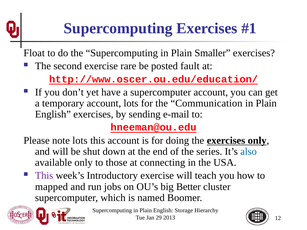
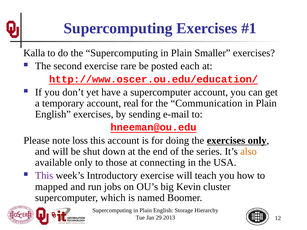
Float: Float -> Kalla
fault: fault -> each
account lots: lots -> real
note lots: lots -> loss
also colour: blue -> orange
Better: Better -> Kevin
